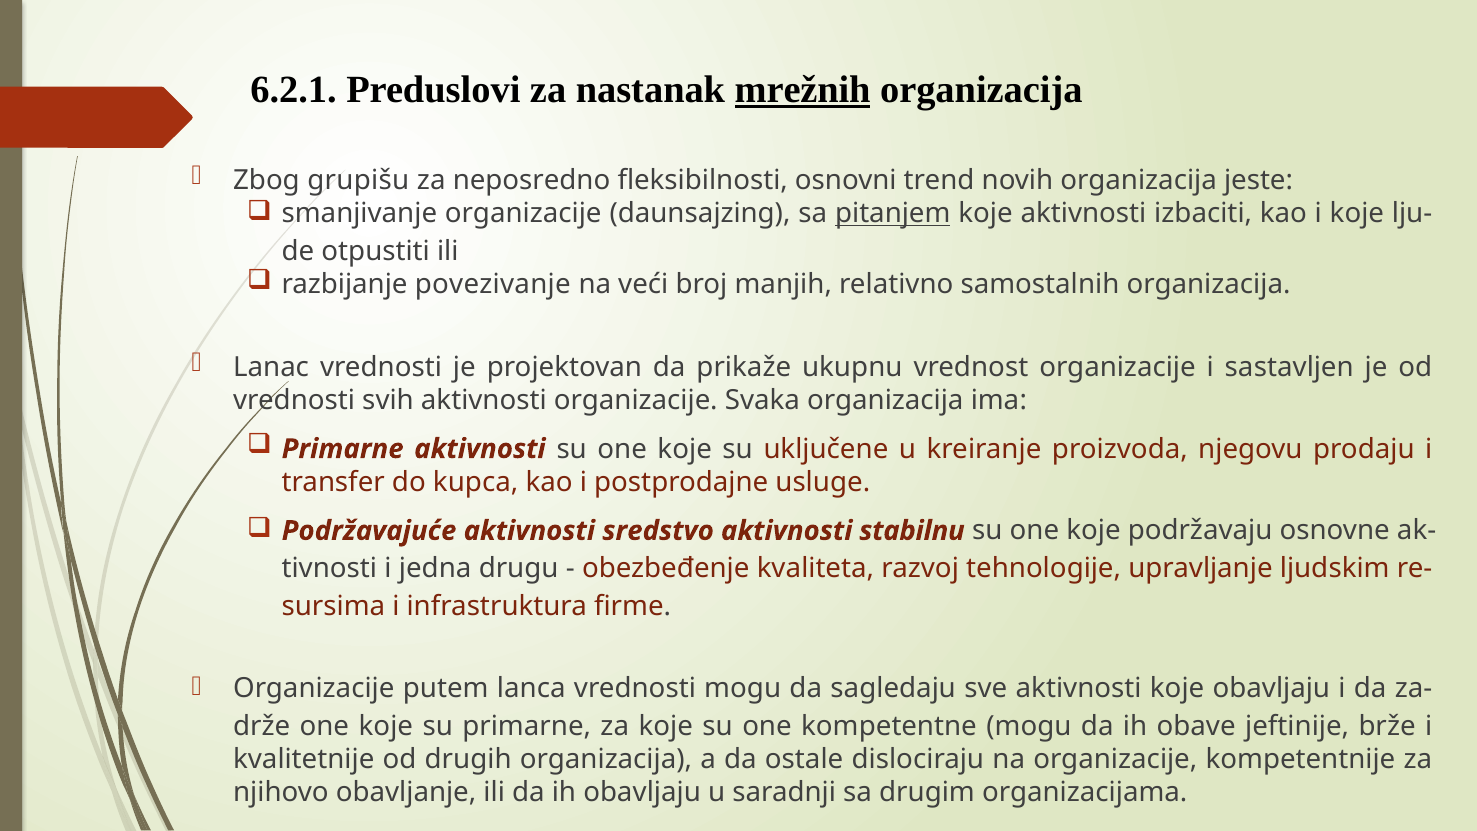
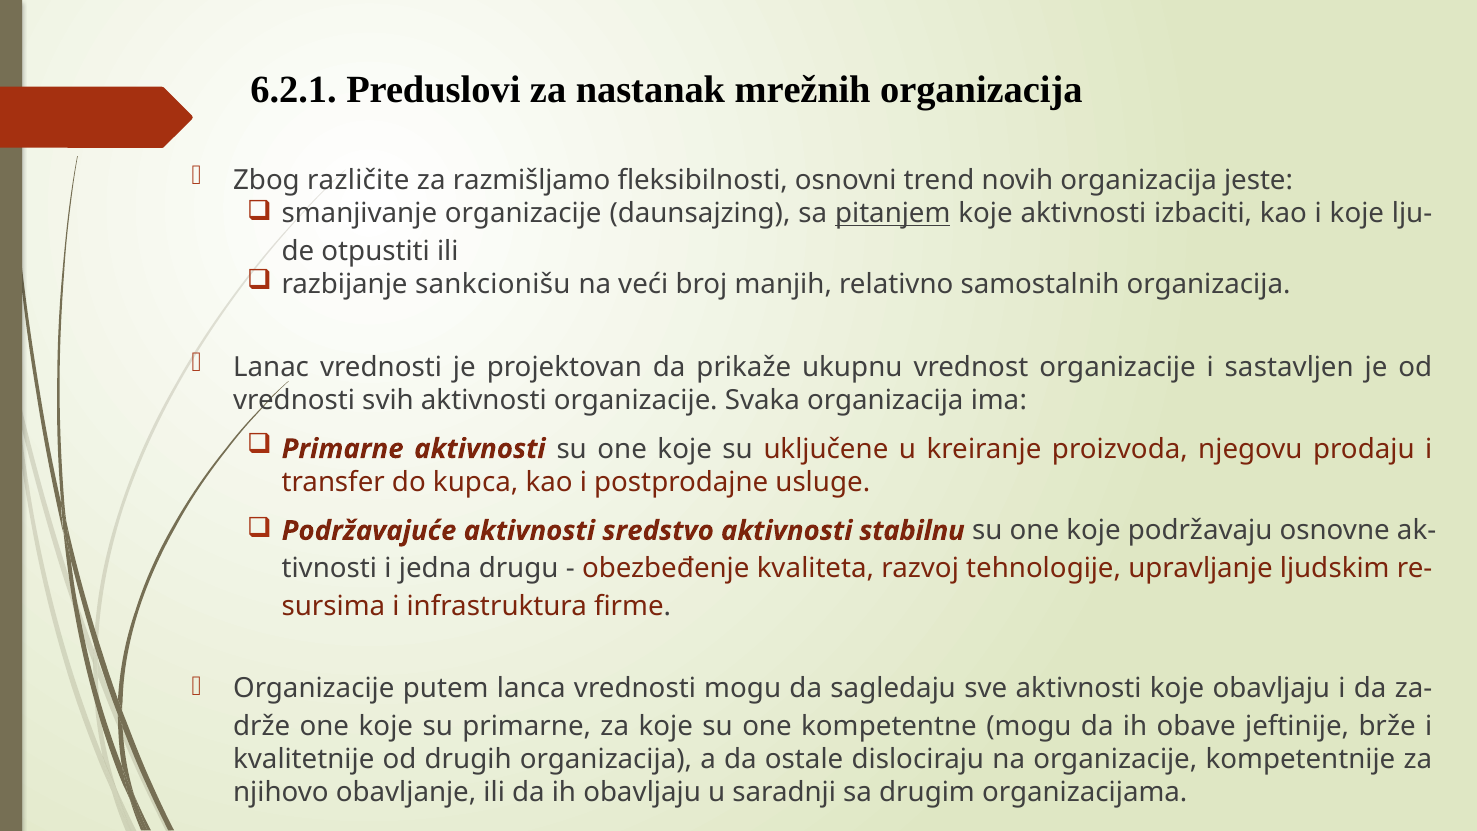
mrežnih underline: present -> none
grupišu: grupišu -> različite
neposredno: neposredno -> razmišljamo
povezivanje: povezivanje -> sankcionišu
